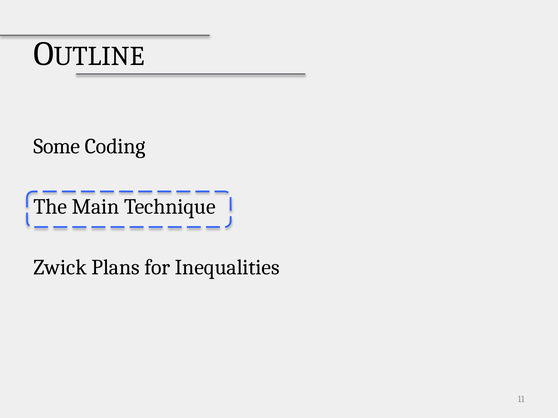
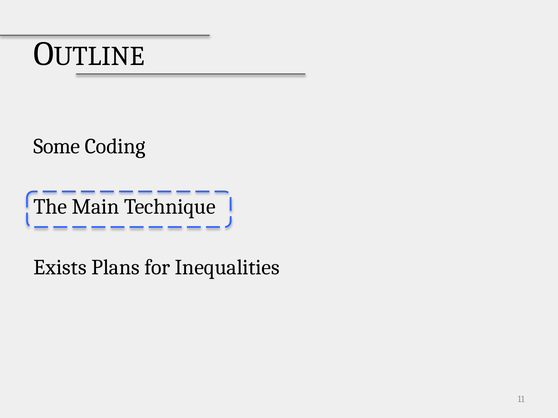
Zwick: Zwick -> Exists
